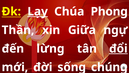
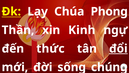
Lạy underline: present -> none
Giữa: Giữa -> Kinh
lừng: lừng -> thức
